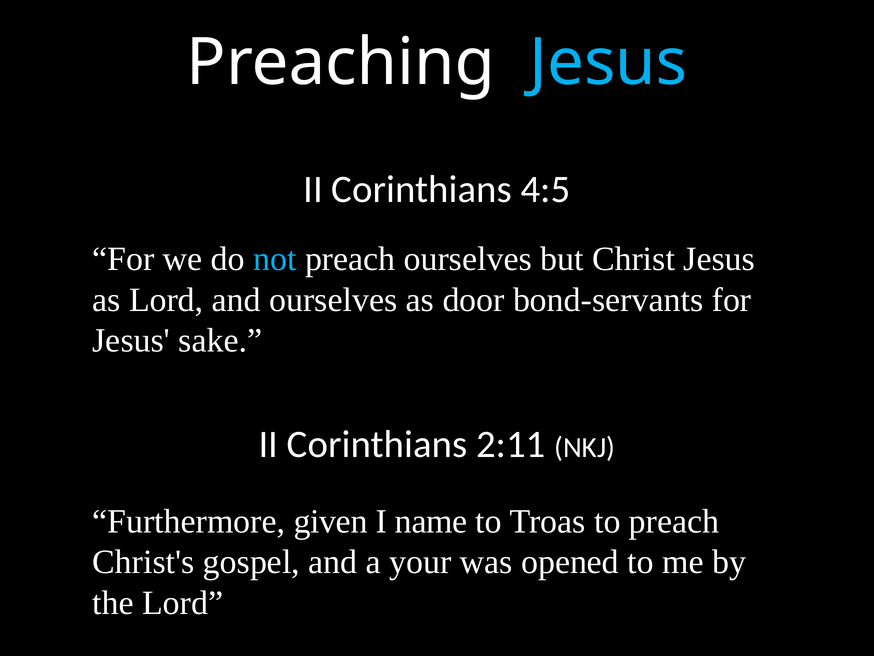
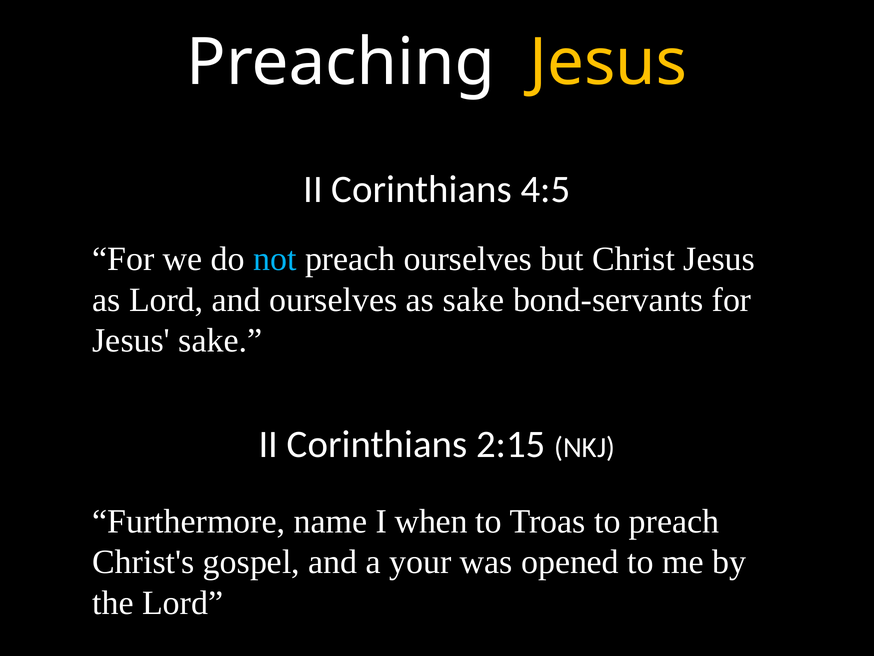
Jesus at (608, 63) colour: light blue -> yellow
as door: door -> sake
2:11: 2:11 -> 2:15
given: given -> name
name: name -> when
